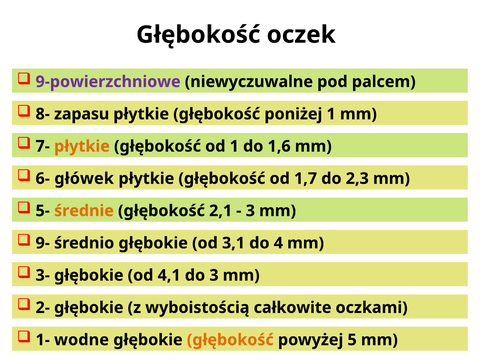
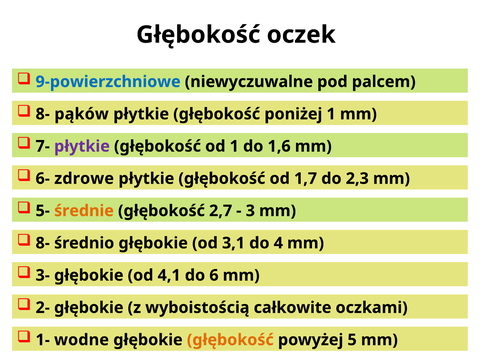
9-powierzchniowe colour: purple -> blue
zapasu: zapasu -> pąków
płytkie at (82, 146) colour: orange -> purple
główek: główek -> zdrowe
2,1: 2,1 -> 2,7
9- at (43, 243): 9- -> 8-
do 3: 3 -> 6
